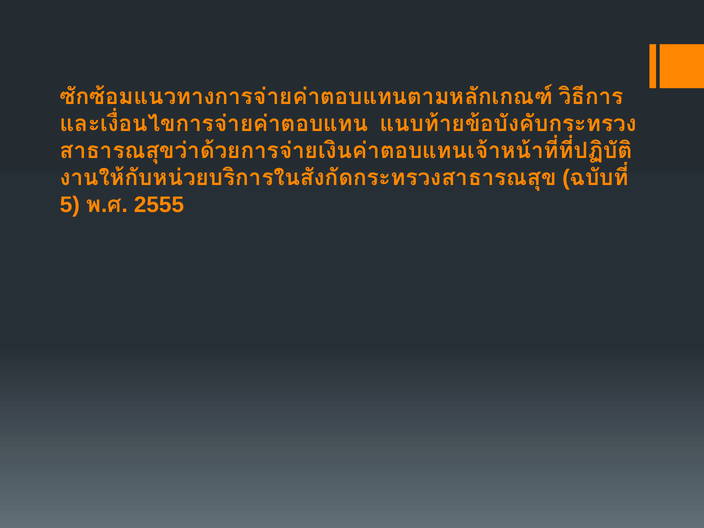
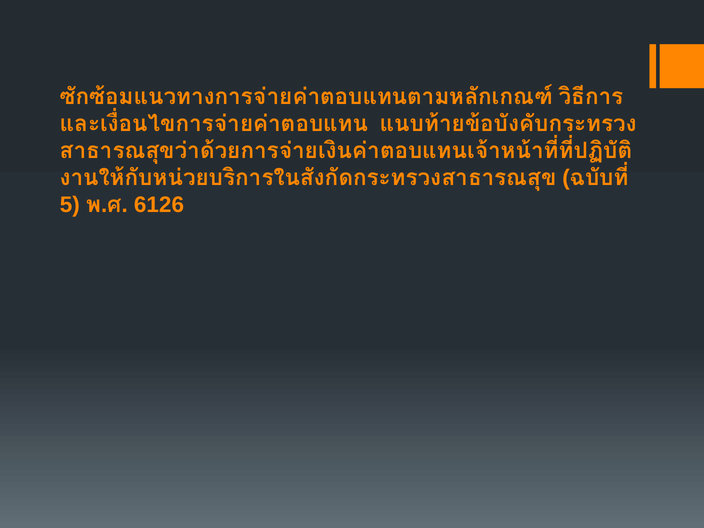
2555: 2555 -> 6126
